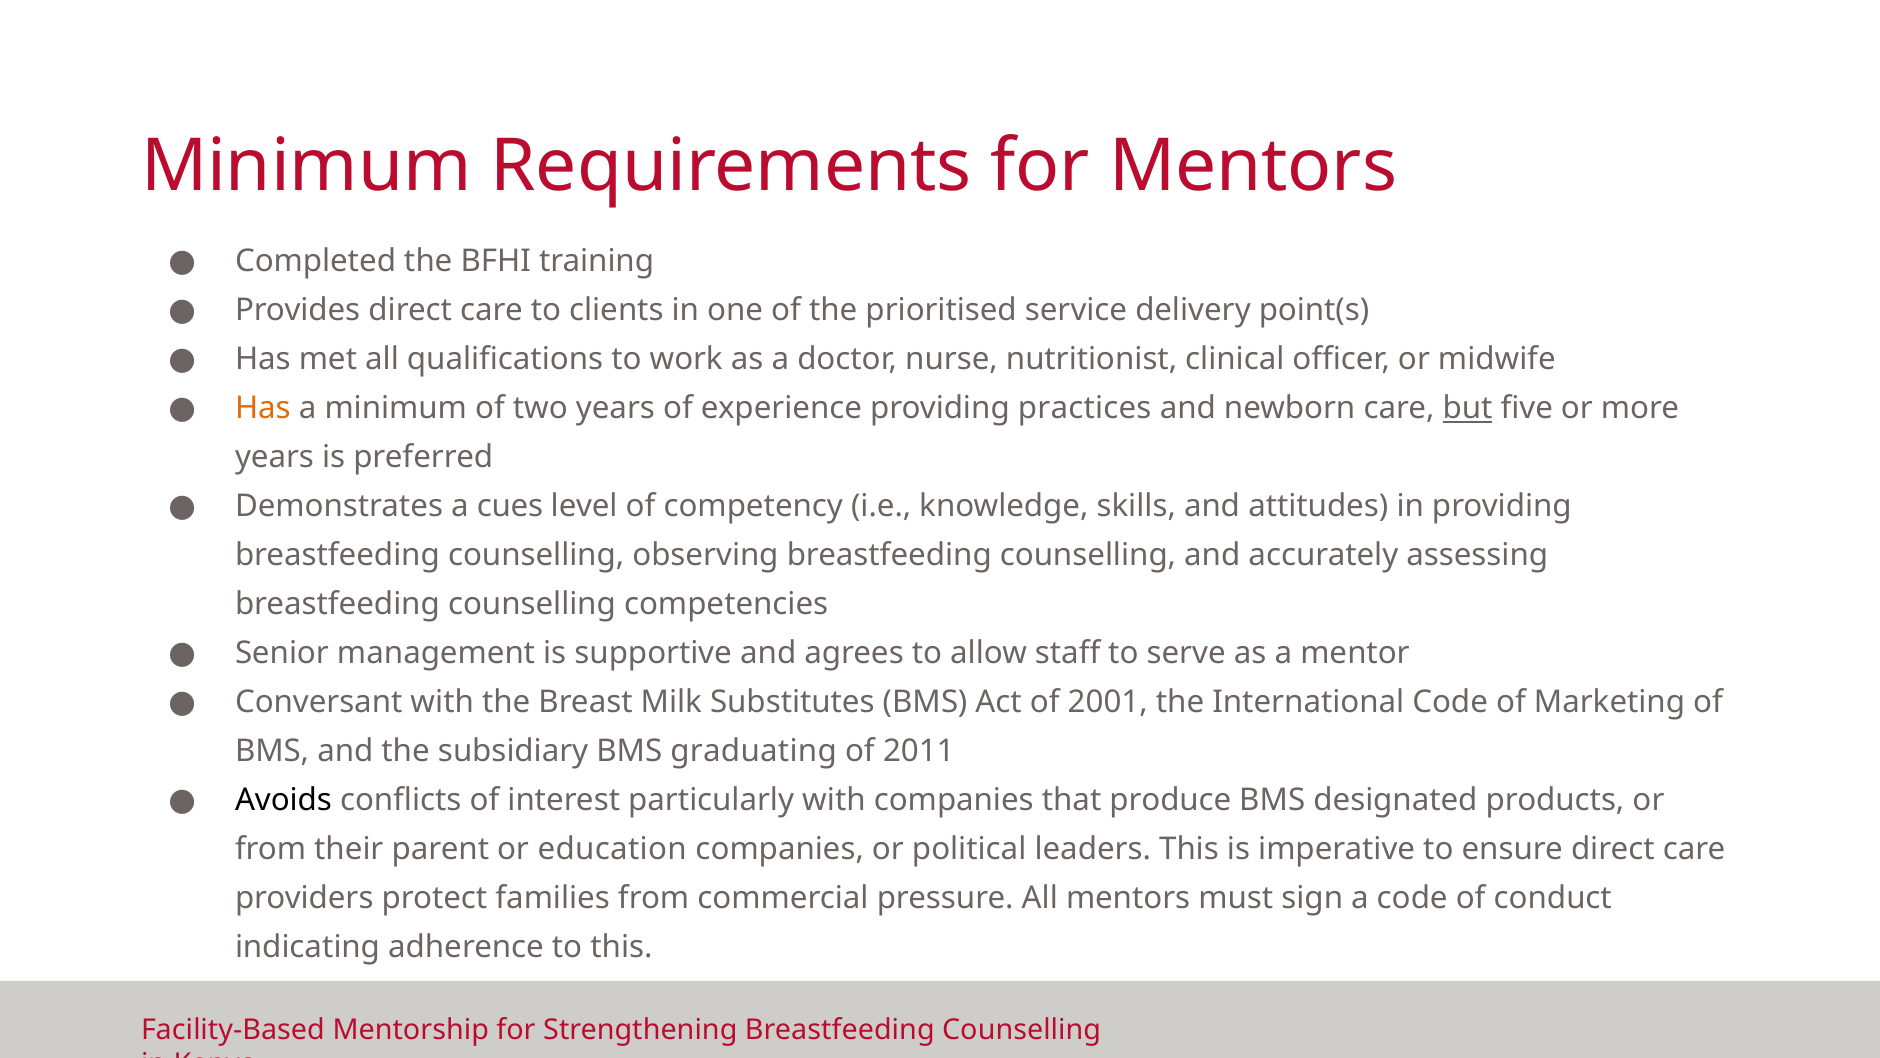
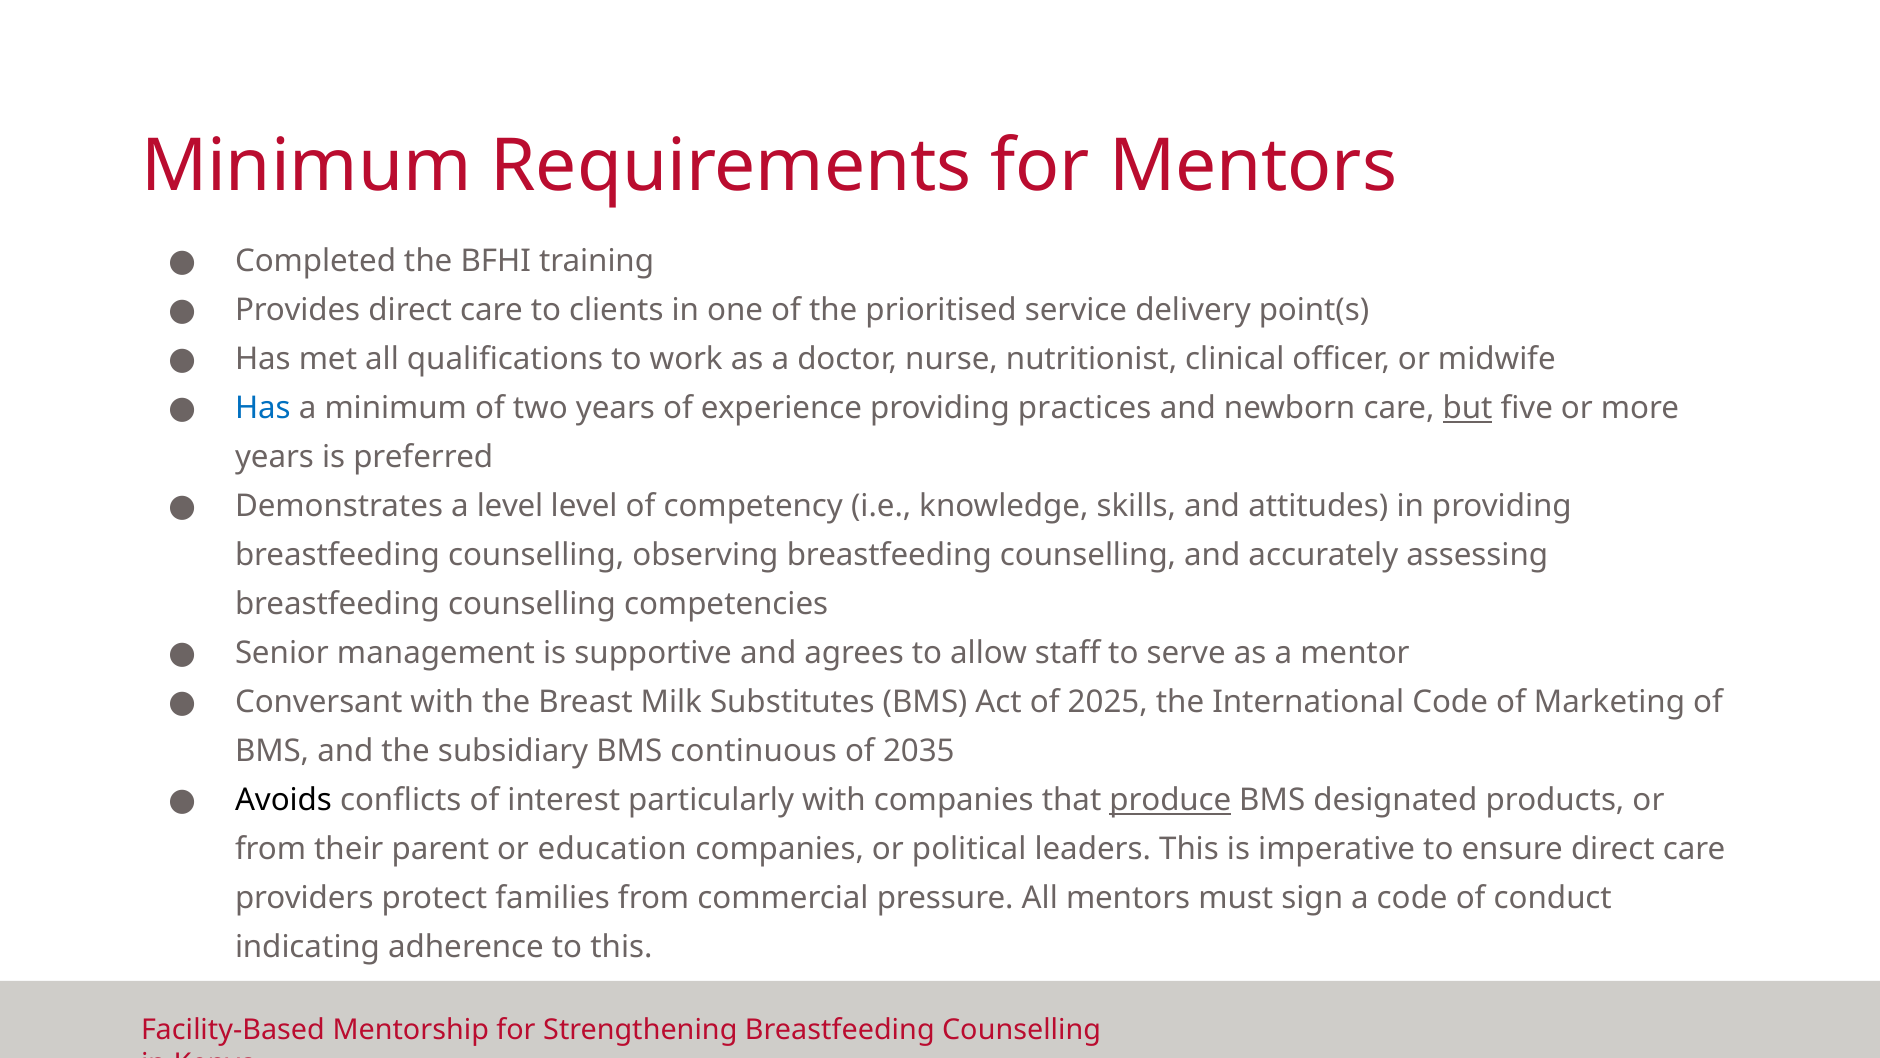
Has at (263, 408) colour: orange -> blue
a cues: cues -> level
2001: 2001 -> 2025
graduating: graduating -> continuous
2011: 2011 -> 2035
produce underline: none -> present
